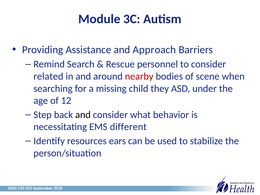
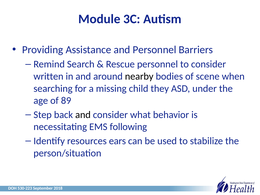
and Approach: Approach -> Personnel
related: related -> written
nearby colour: red -> black
12: 12 -> 89
different: different -> following
